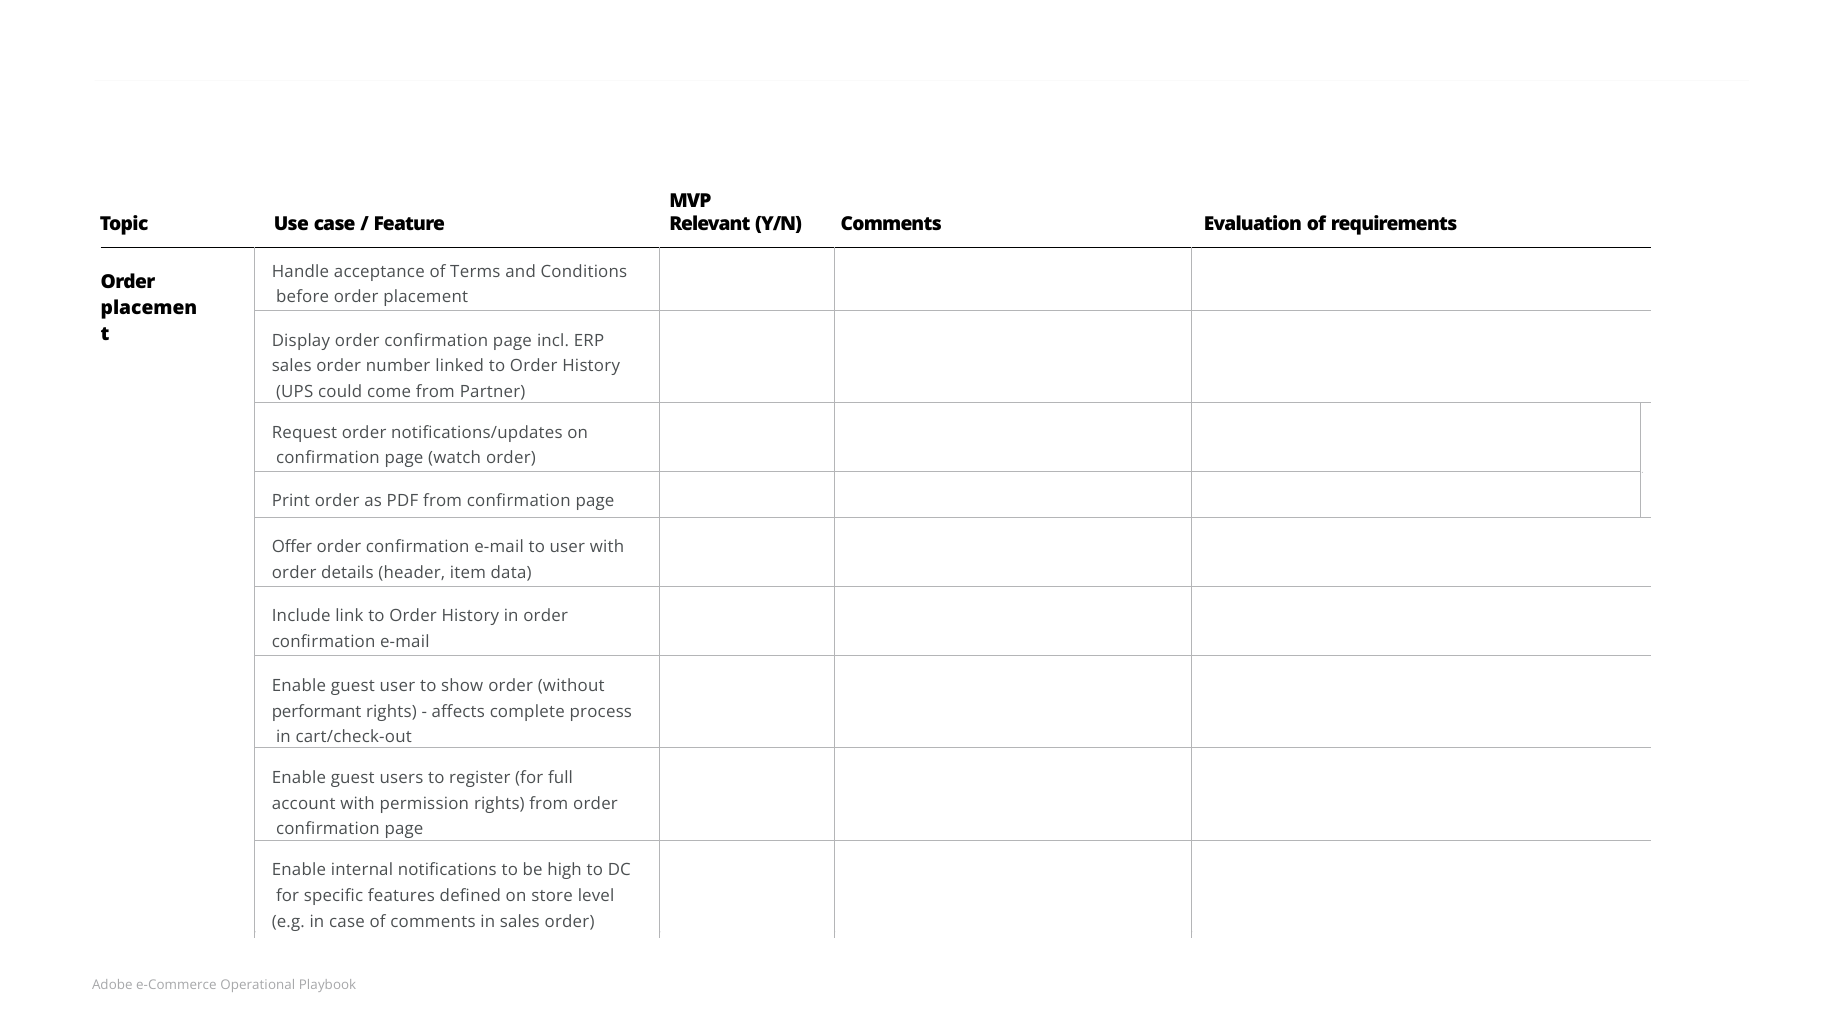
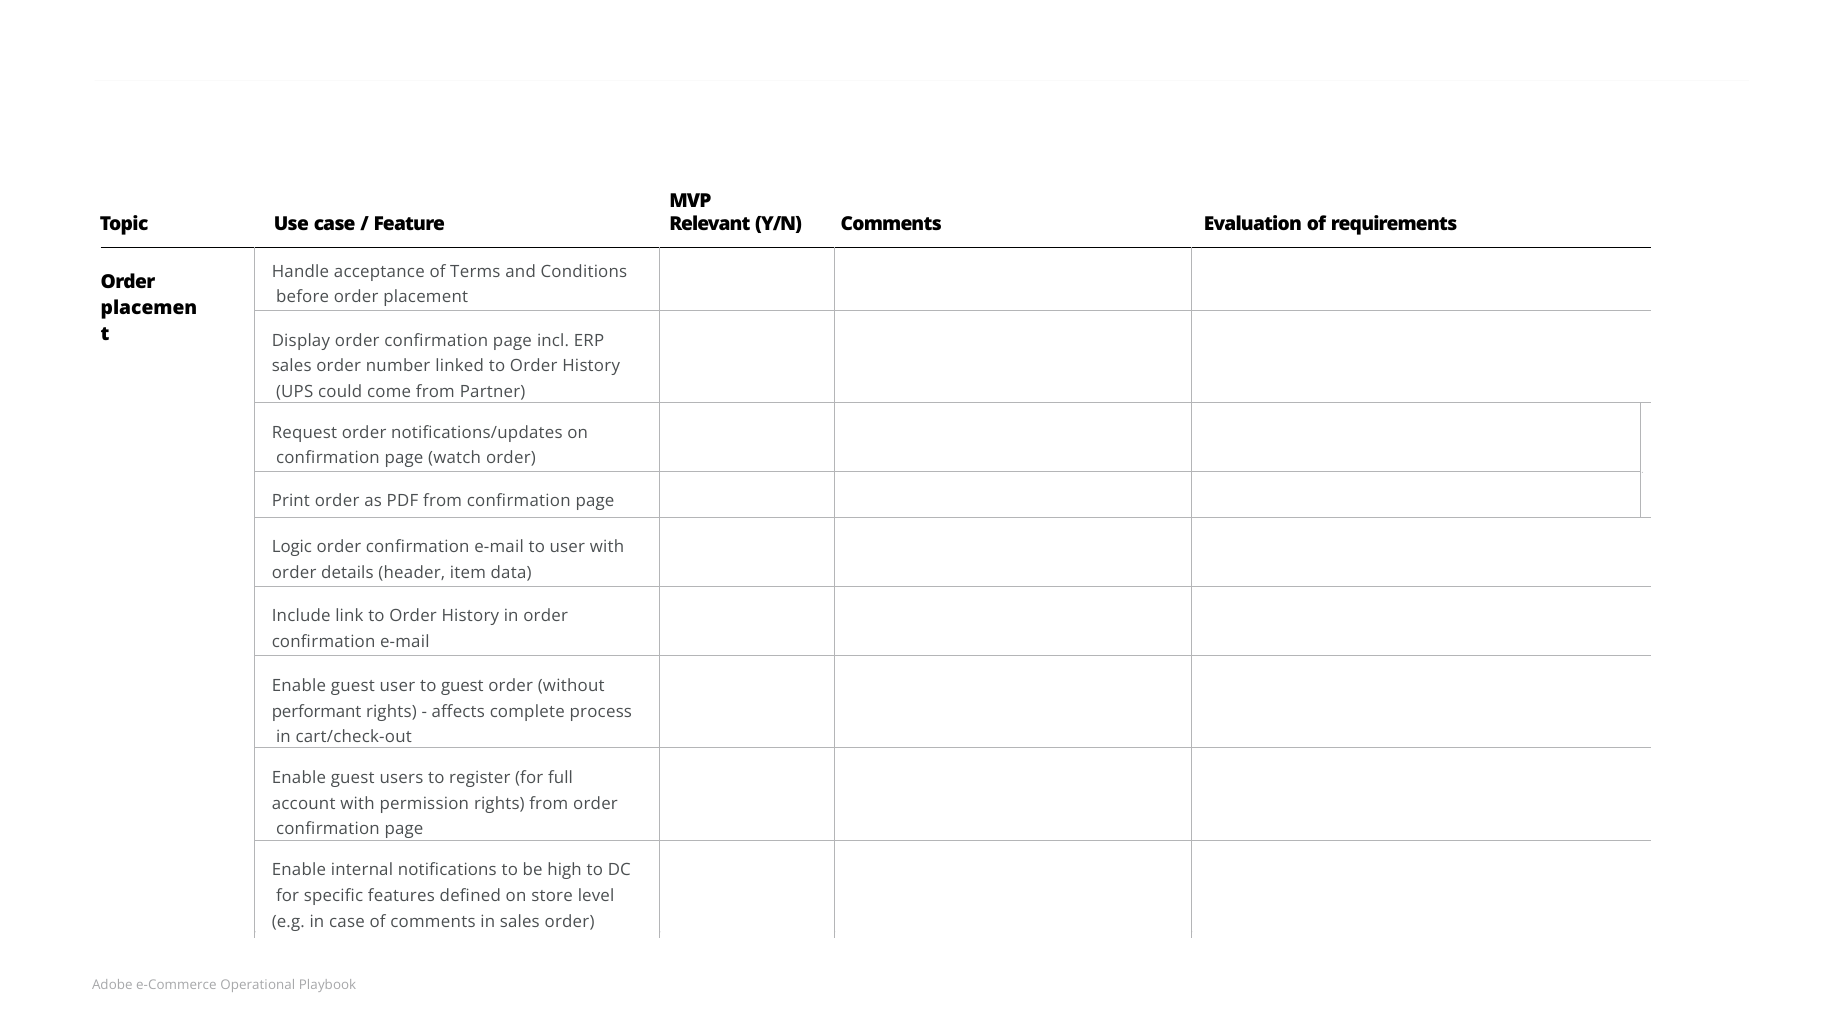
Offer: Offer -> Logic
to show: show -> guest
